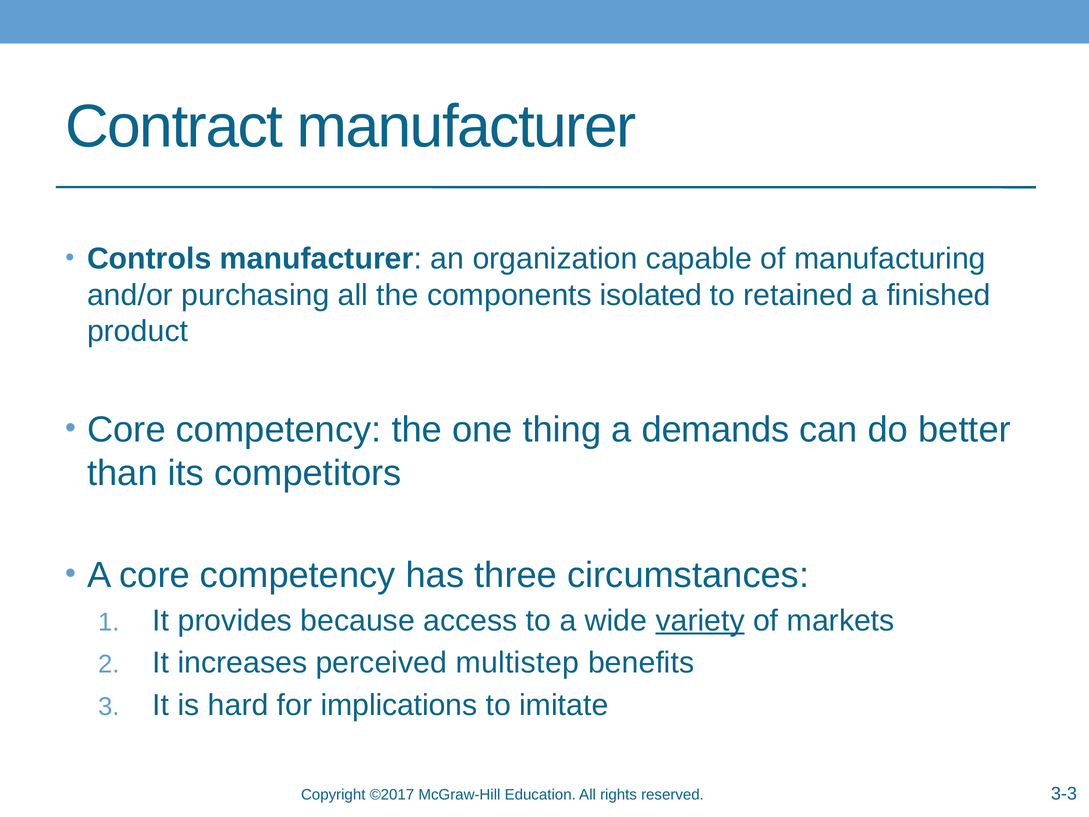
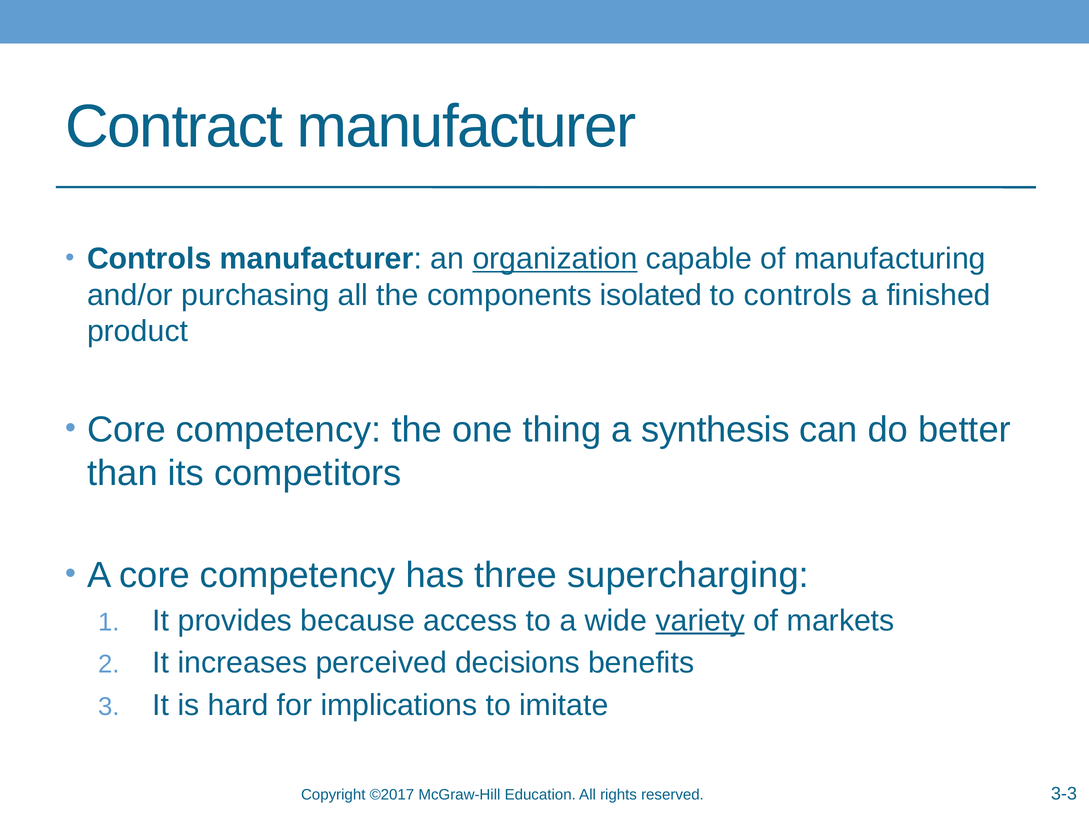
organization underline: none -> present
to retained: retained -> controls
demands: demands -> synthesis
circumstances: circumstances -> supercharging
multistep: multistep -> decisions
